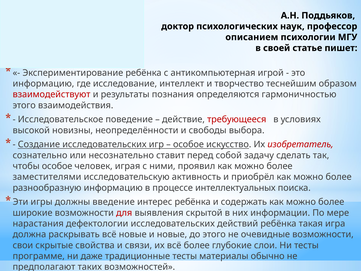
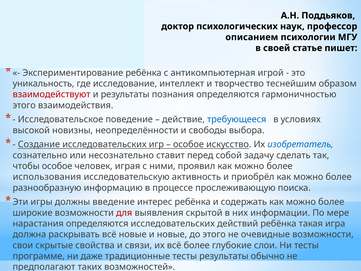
информацию at (43, 84): информацию -> уникальность
требующееся colour: red -> blue
изобретатель colour: red -> blue
заместителями: заместителями -> использования
интеллектуальных: интеллектуальных -> прослеживающую
нарастания дефектологии: дефектологии -> определяются
тесты материалы: материалы -> результаты
